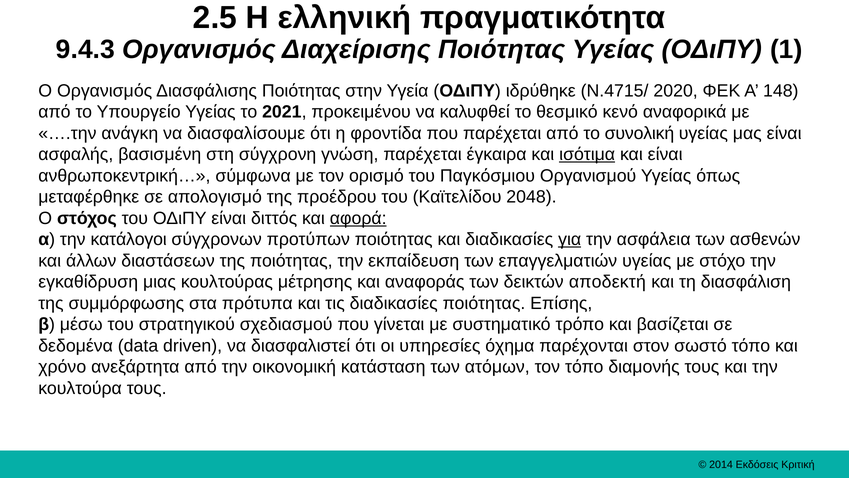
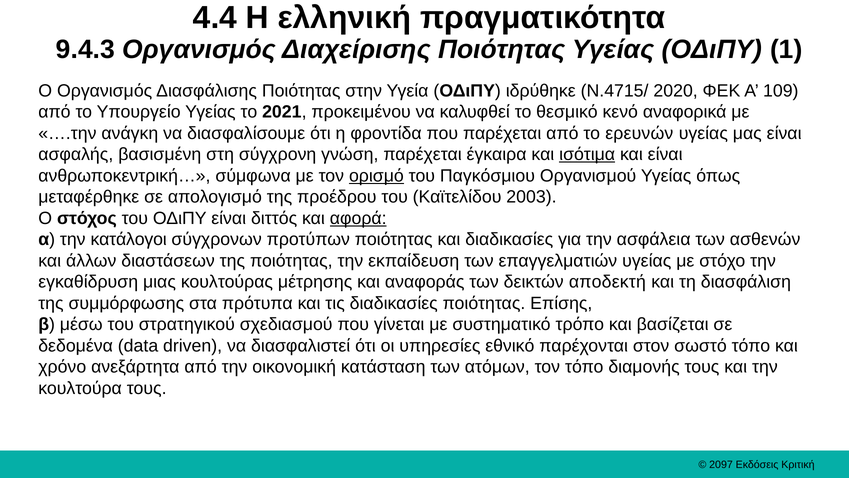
2.5: 2.5 -> 4.4
148: 148 -> 109
συνολική: συνολική -> ερευνών
ορισμό underline: none -> present
2048: 2048 -> 2003
για underline: present -> none
όχημα: όχημα -> εθνικό
2014: 2014 -> 2097
